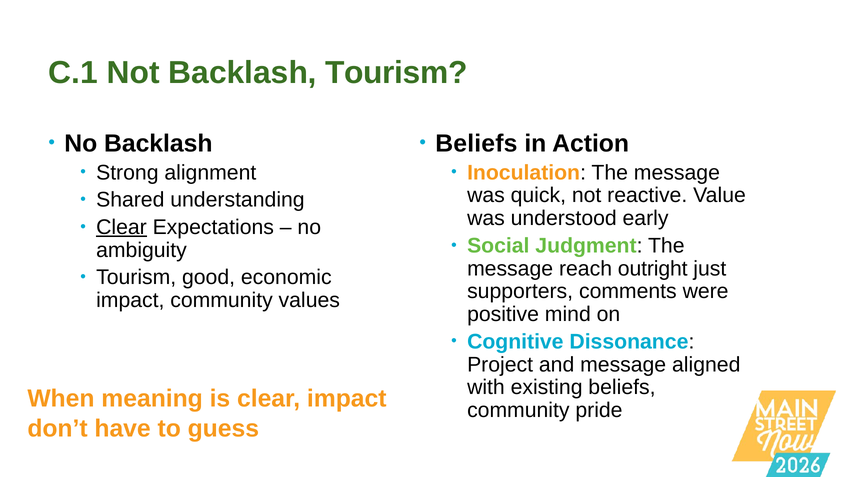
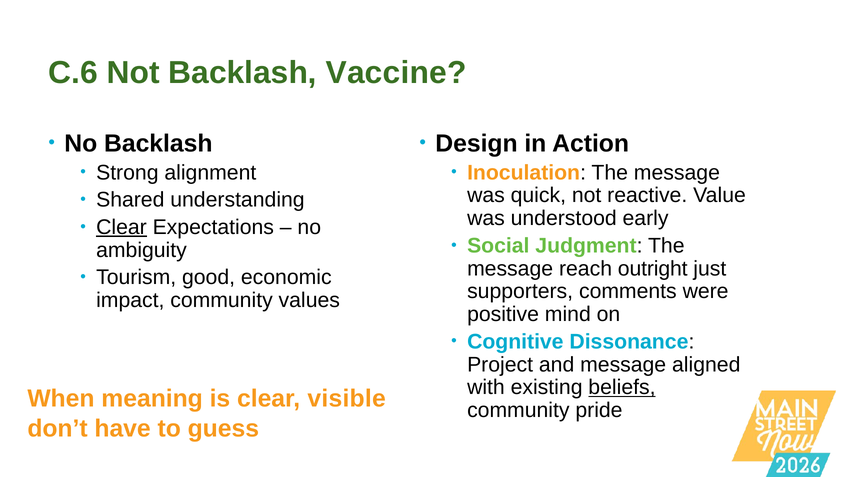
C.1: C.1 -> C.6
Backlash Tourism: Tourism -> Vaccine
Beliefs at (476, 143): Beliefs -> Design
beliefs at (622, 387) underline: none -> present
clear impact: impact -> visible
